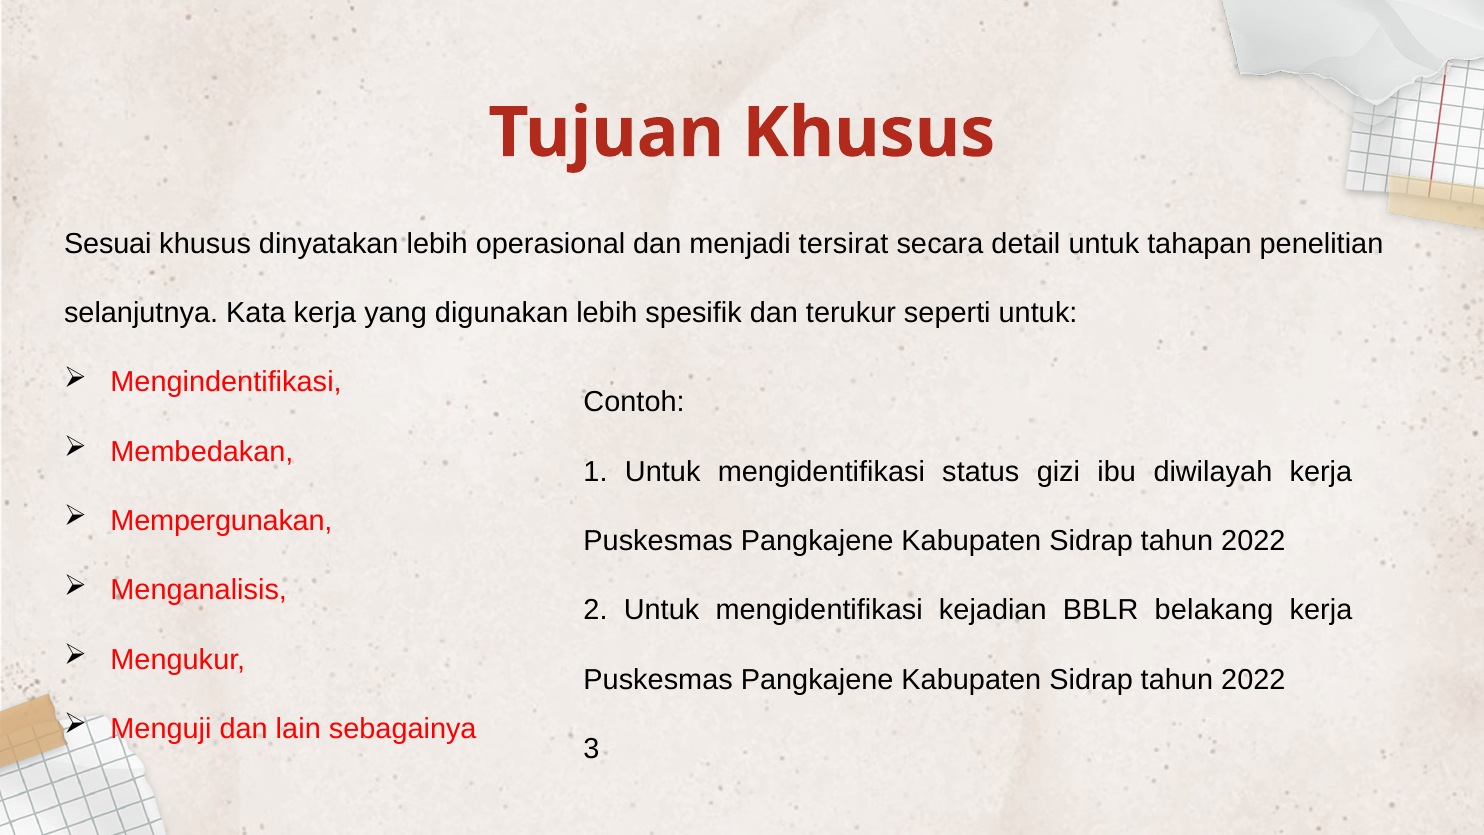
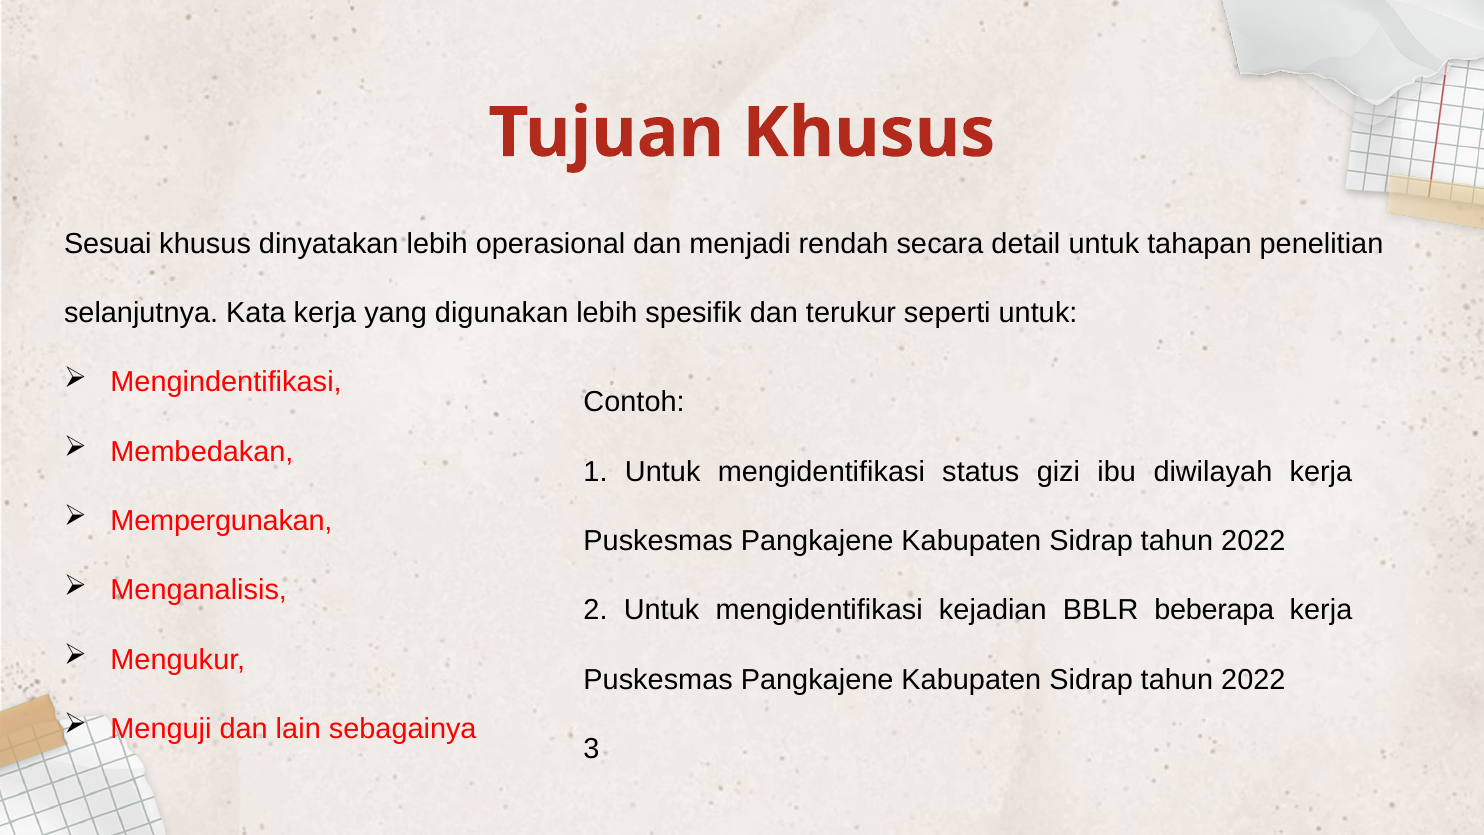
tersirat: tersirat -> rendah
belakang: belakang -> beberapa
